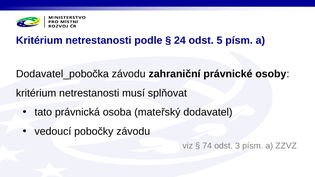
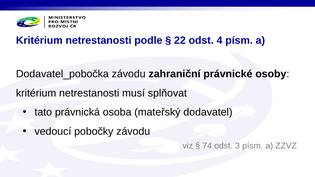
24: 24 -> 22
5: 5 -> 4
